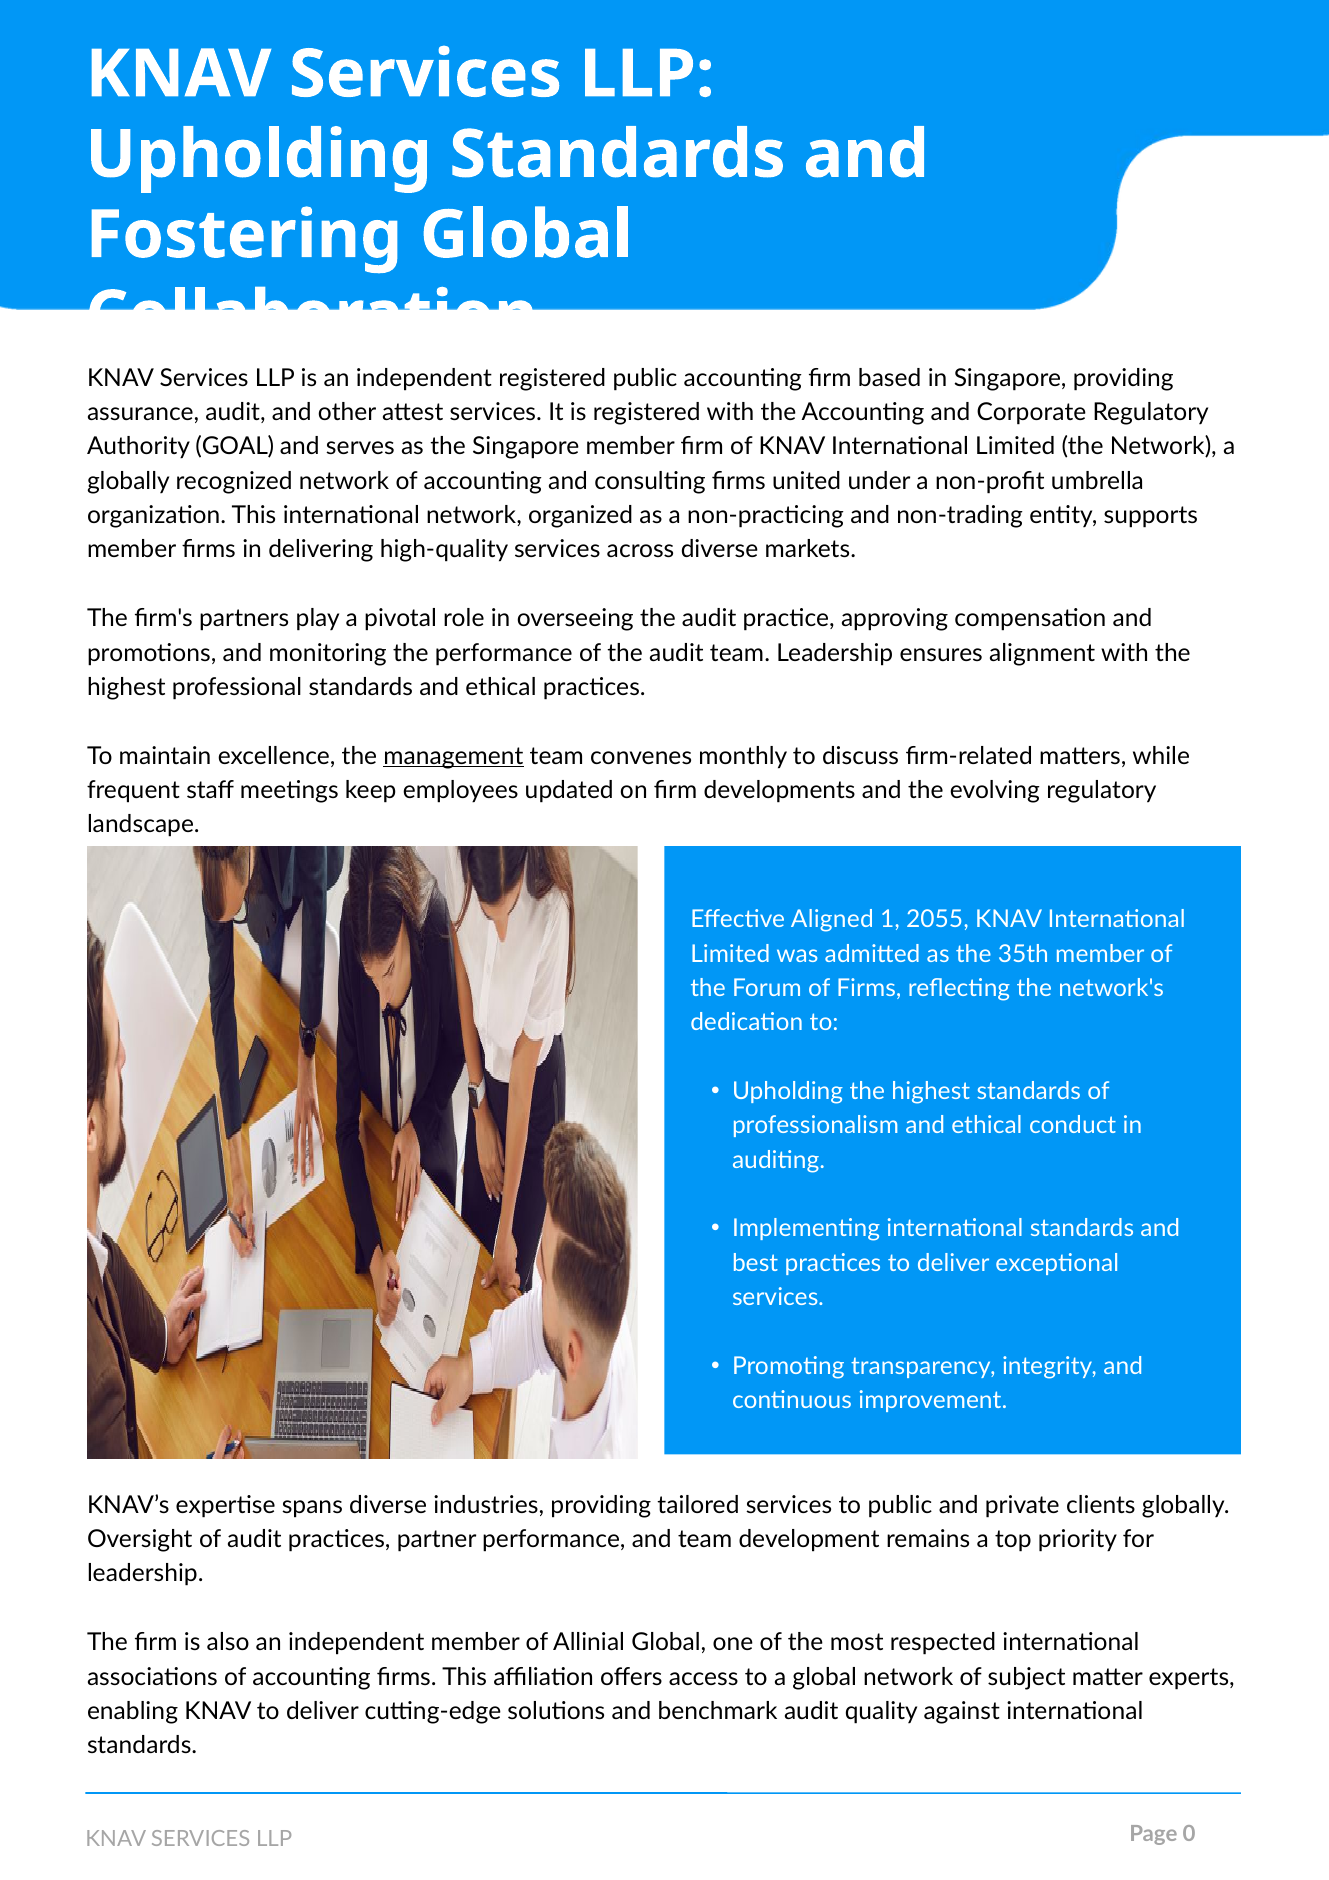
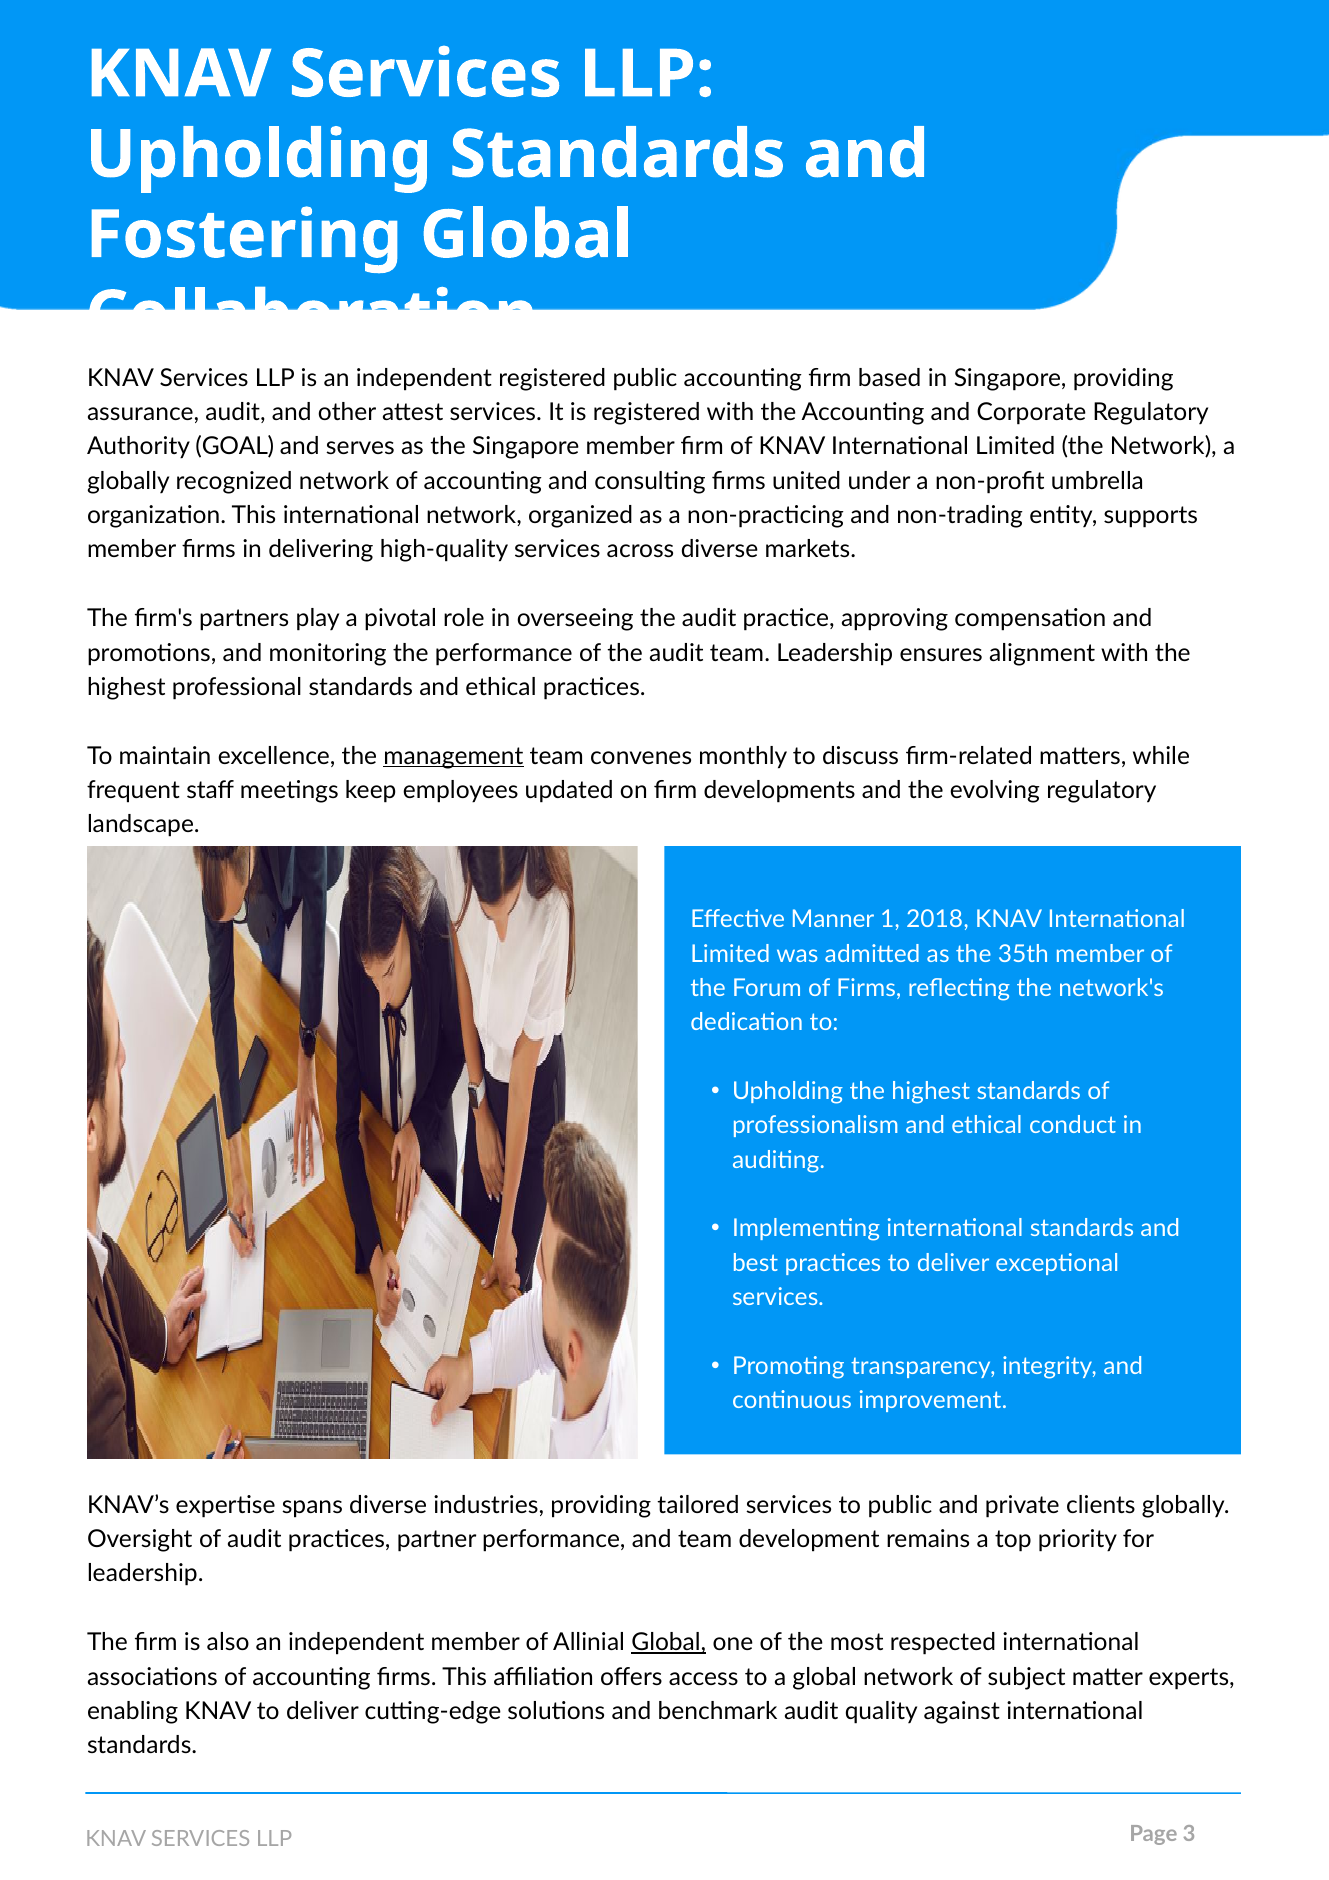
Aligned: Aligned -> Manner
2055: 2055 -> 2018
Global at (669, 1643) underline: none -> present
0: 0 -> 3
